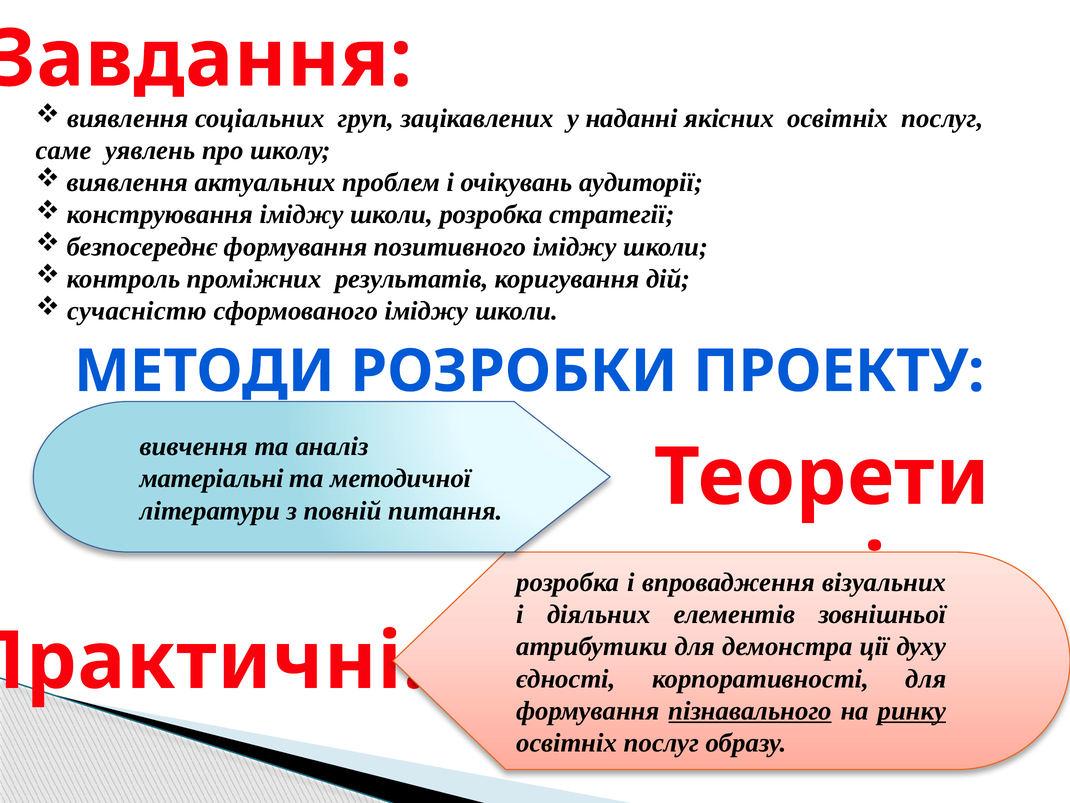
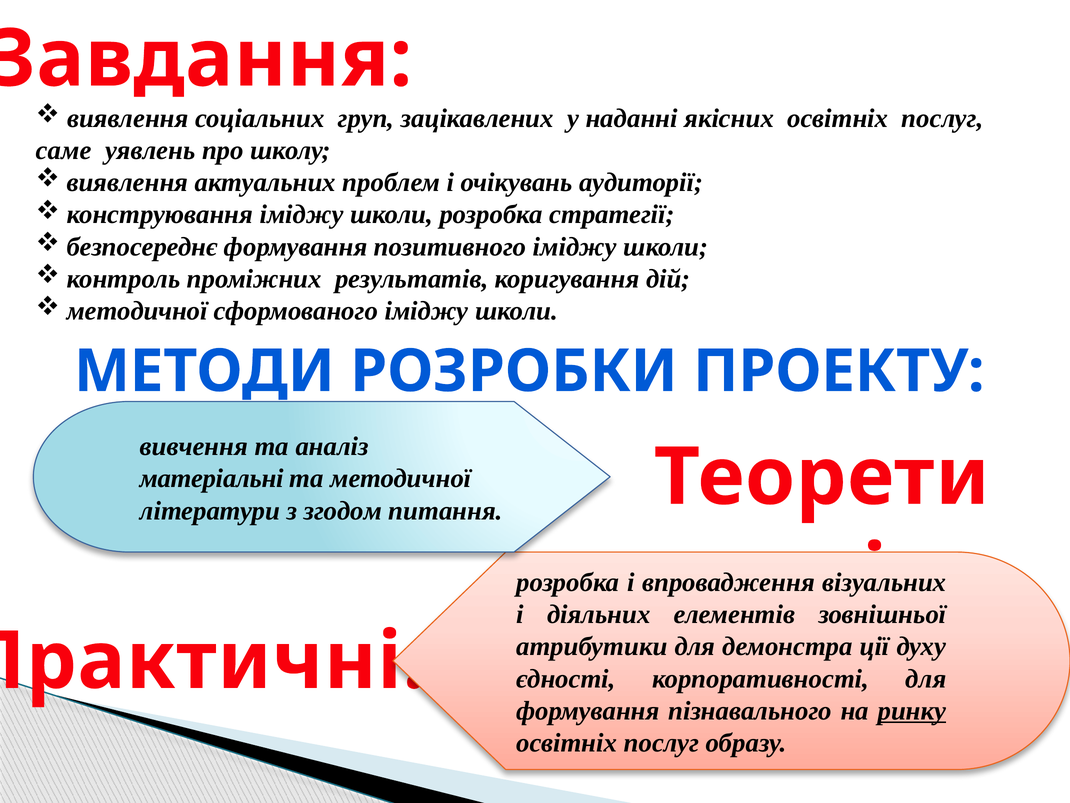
сучасністю at (137, 311): сучасністю -> методичної
повній: повній -> згодом
пізнавального underline: present -> none
